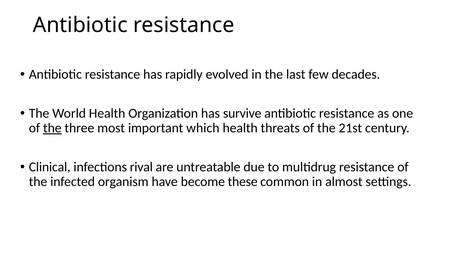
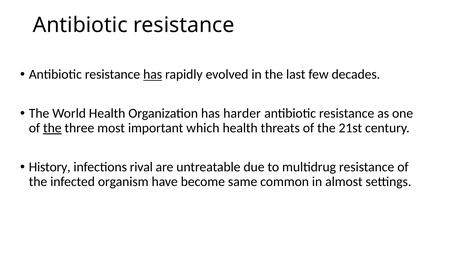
has at (153, 74) underline: none -> present
survive: survive -> harder
Clinical: Clinical -> History
these: these -> same
